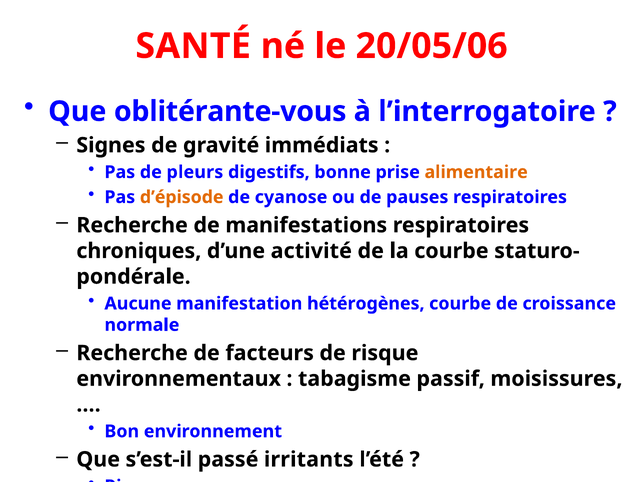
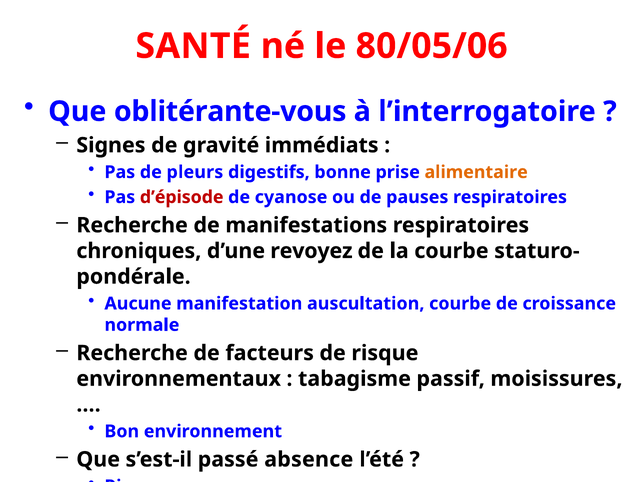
20/05/06: 20/05/06 -> 80/05/06
d’épisode colour: orange -> red
activité: activité -> revoyez
hétérogènes: hétérogènes -> auscultation
irritants: irritants -> absence
